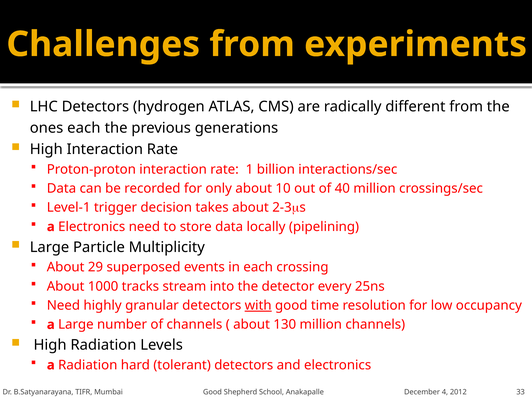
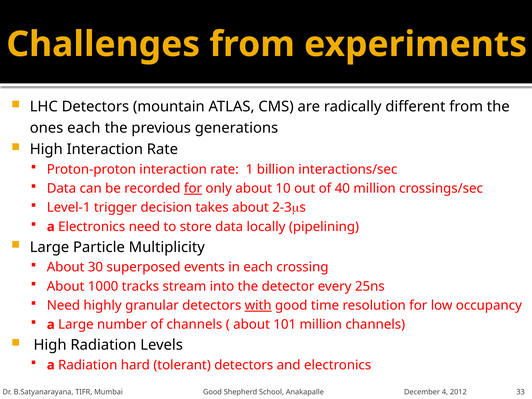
hydrogen: hydrogen -> mountain
for at (193, 188) underline: none -> present
29: 29 -> 30
130: 130 -> 101
